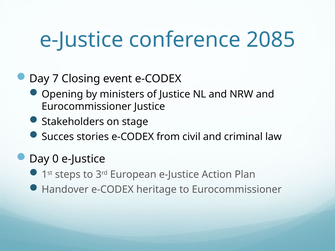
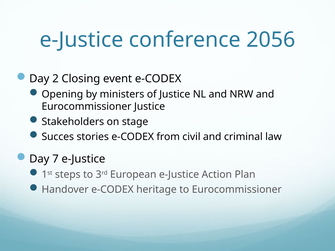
2085: 2085 -> 2056
7: 7 -> 2
0: 0 -> 7
